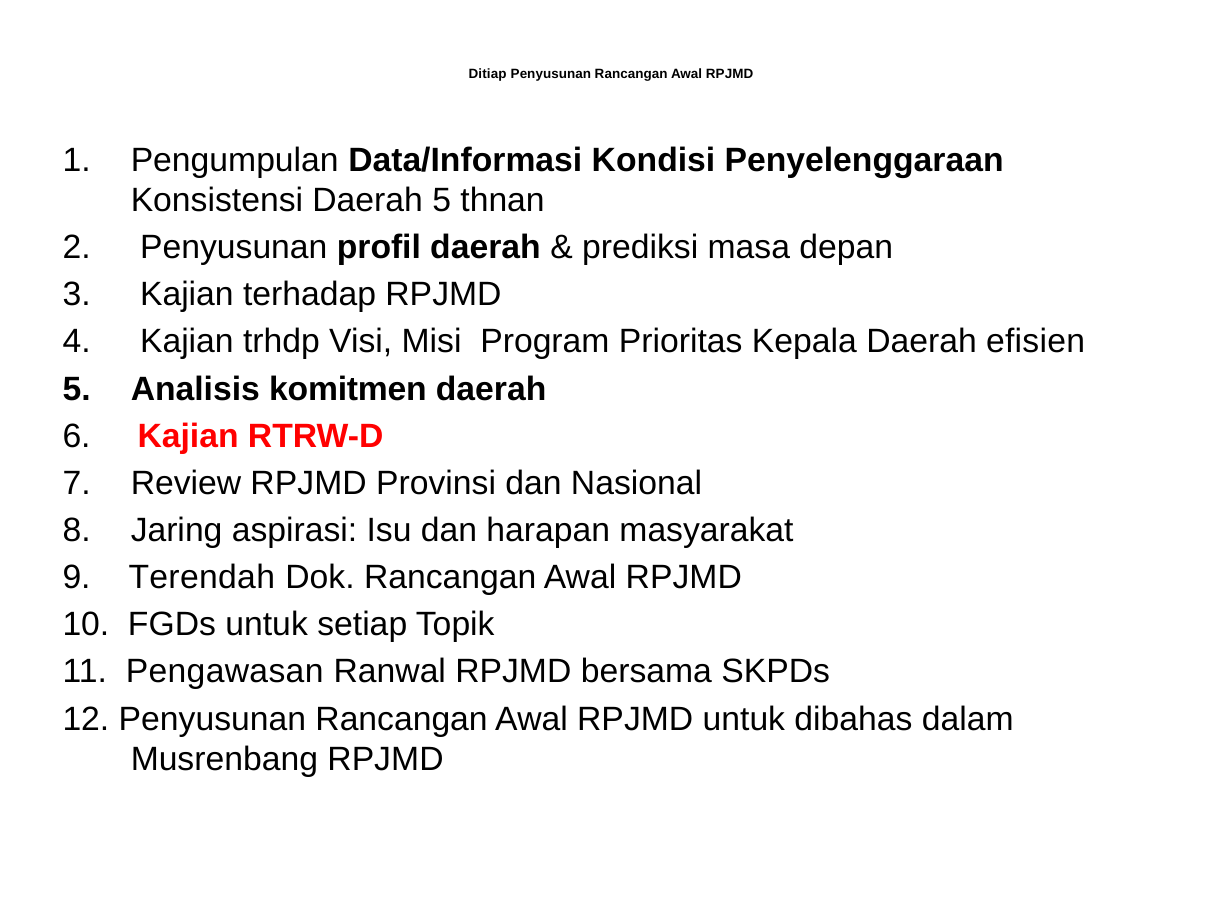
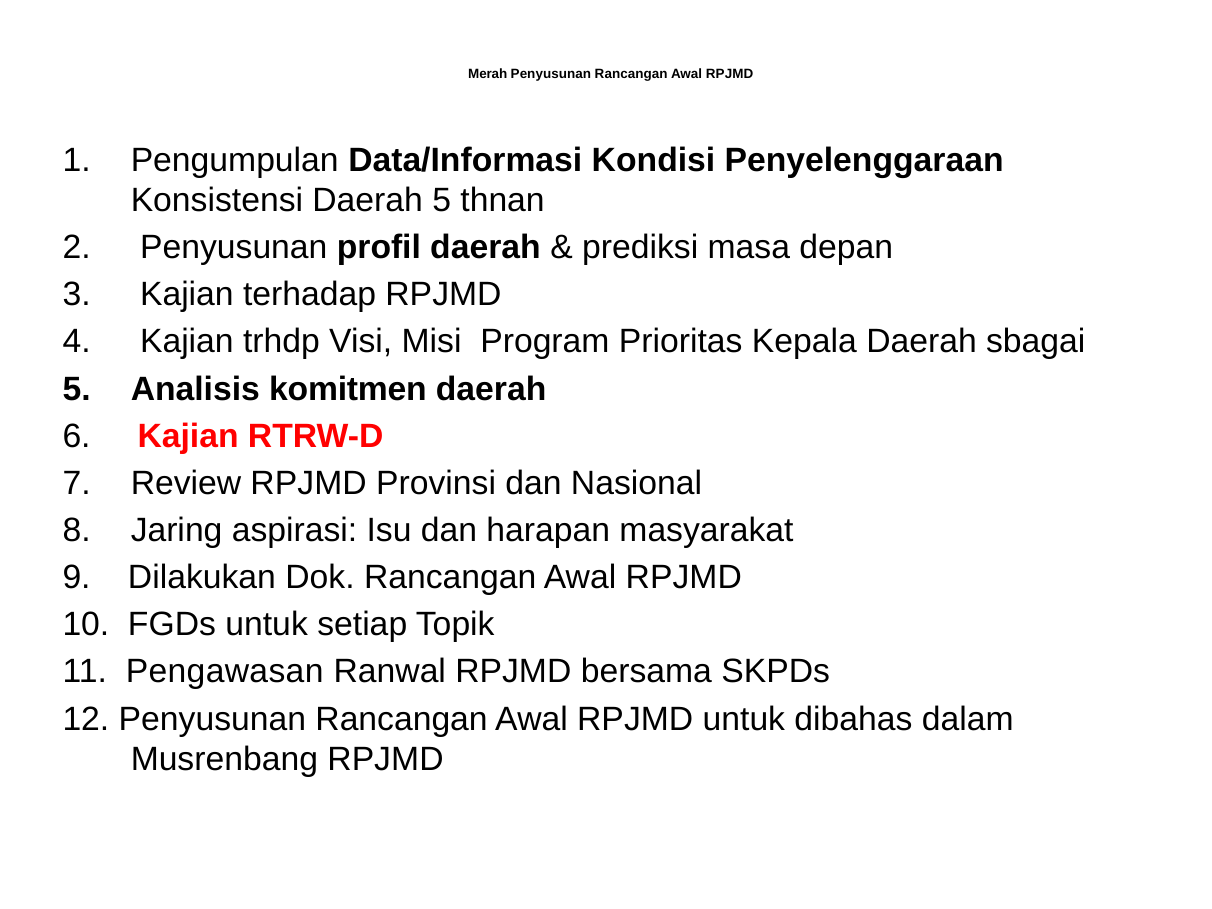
Ditiap: Ditiap -> Merah
efisien: efisien -> sbagai
Terendah: Terendah -> Dilakukan
